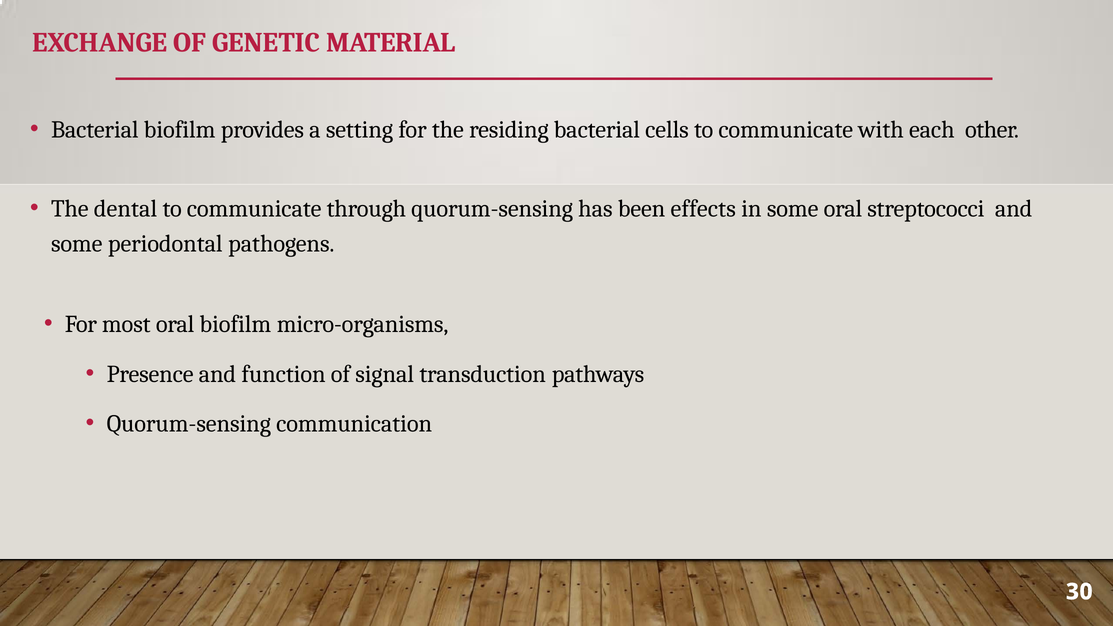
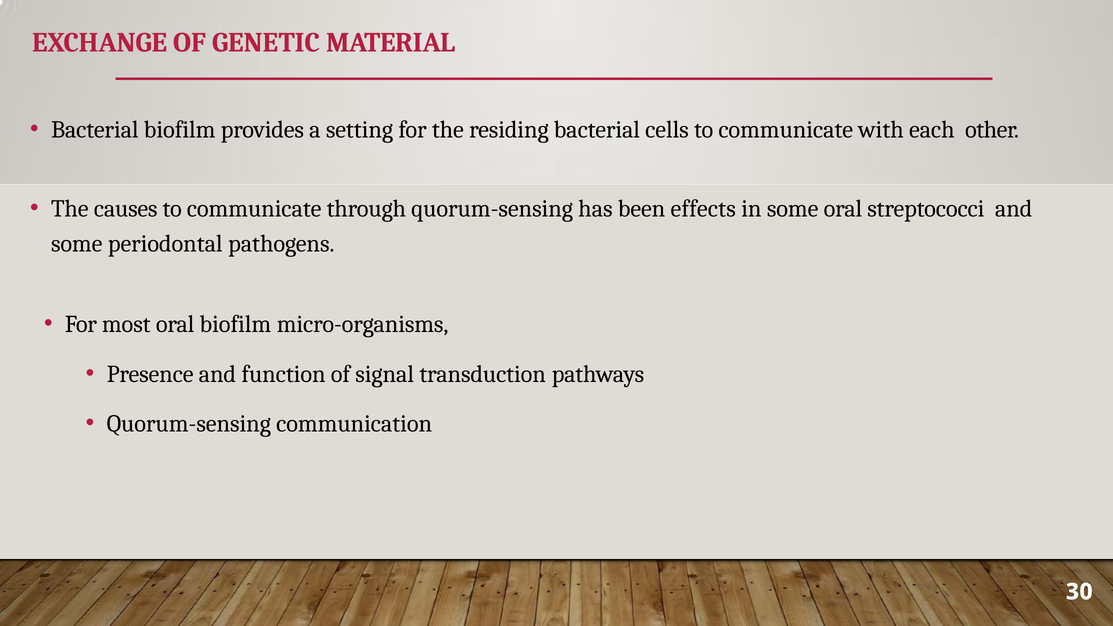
dental: dental -> causes
